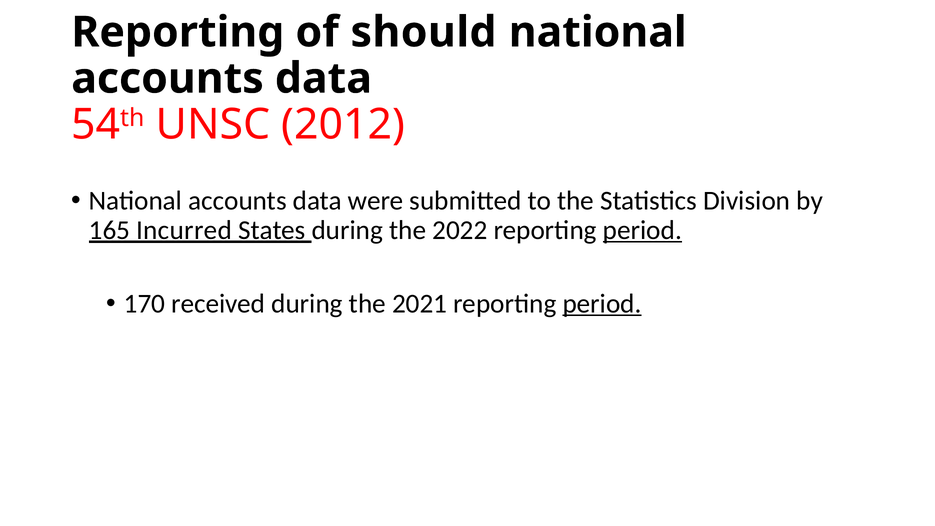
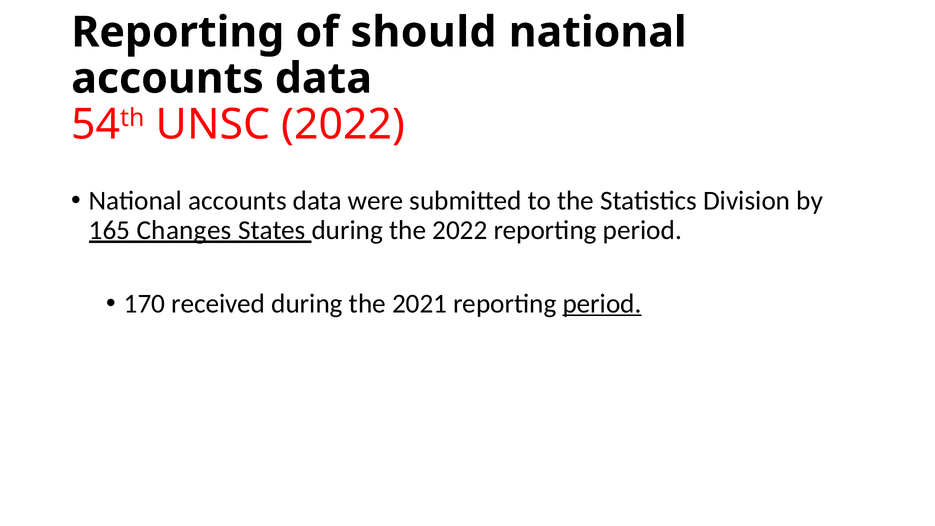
UNSC 2012: 2012 -> 2022
Incurred: Incurred -> Changes
period at (642, 230) underline: present -> none
